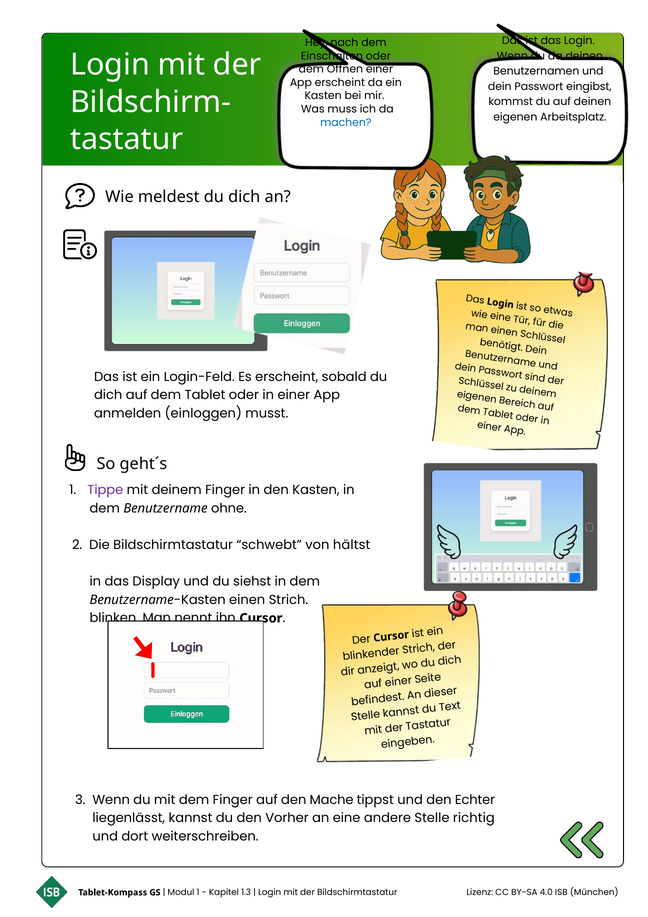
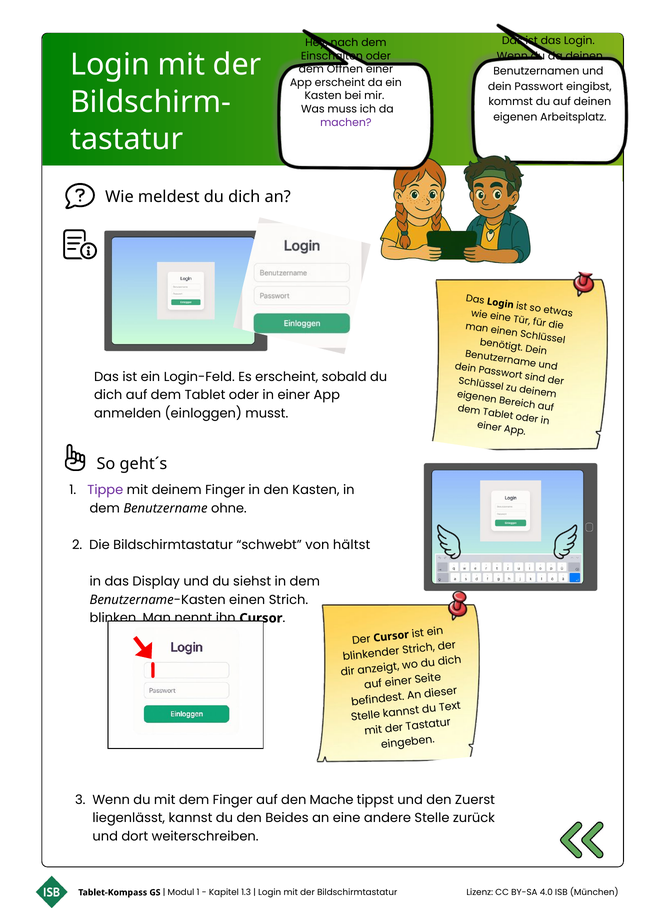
machen colour: blue -> purple
Echter: Echter -> Zuerst
Vorher: Vorher -> Beides
richtig: richtig -> zurück
